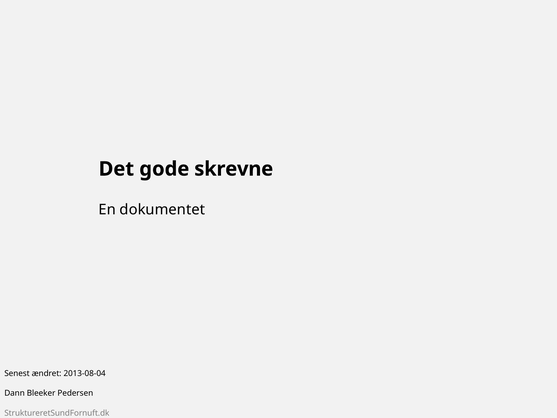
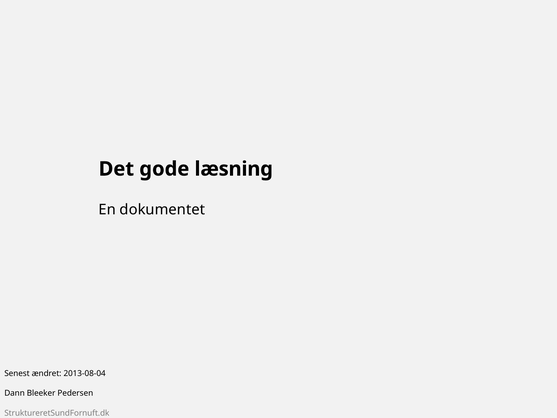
skrevne: skrevne -> læsning
